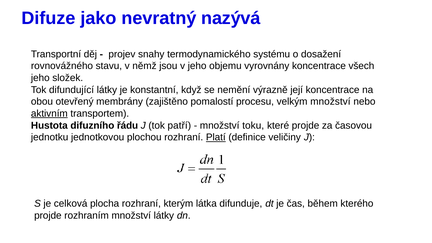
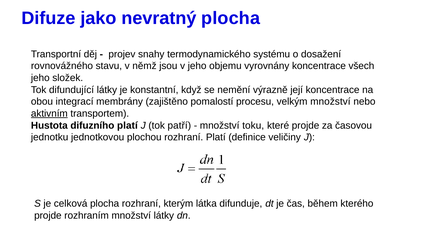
nevratný nazývá: nazývá -> plocha
otevřený: otevřený -> integrací
difuzního řádu: řádu -> platí
Platí at (216, 137) underline: present -> none
